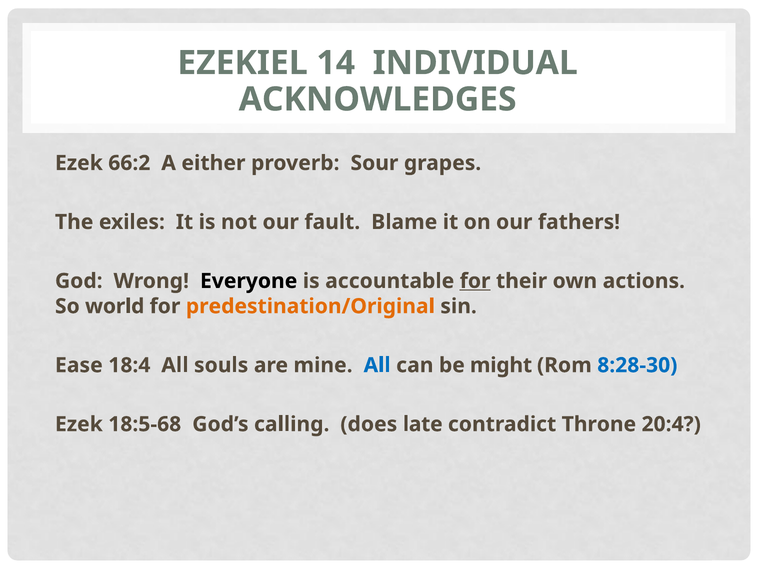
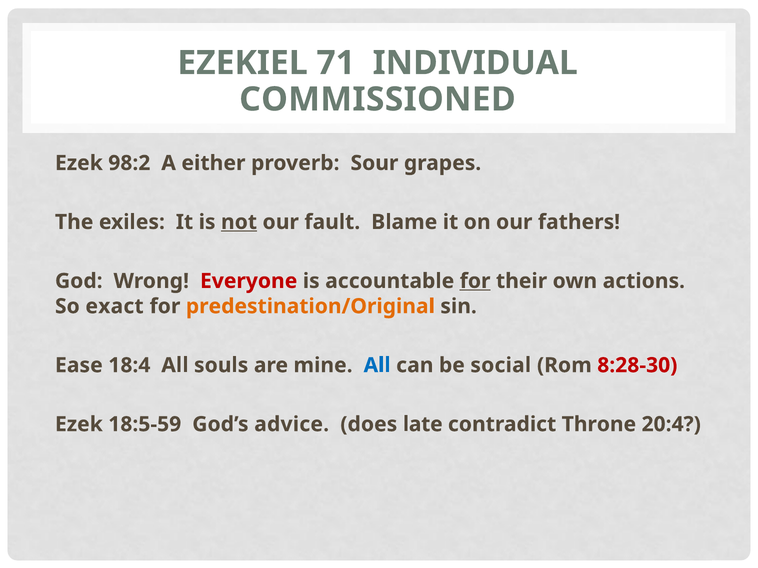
14: 14 -> 71
ACKNOWLEDGES: ACKNOWLEDGES -> COMMISSIONED
66:2: 66:2 -> 98:2
not underline: none -> present
Everyone colour: black -> red
world: world -> exact
might: might -> social
8:28-30 colour: blue -> red
18:5-68: 18:5-68 -> 18:5-59
calling: calling -> advice
